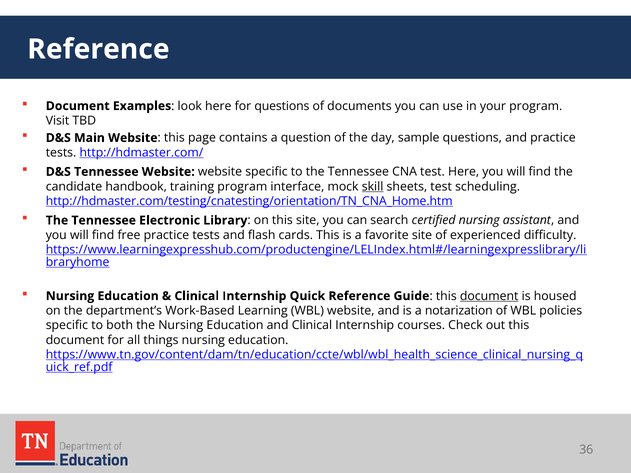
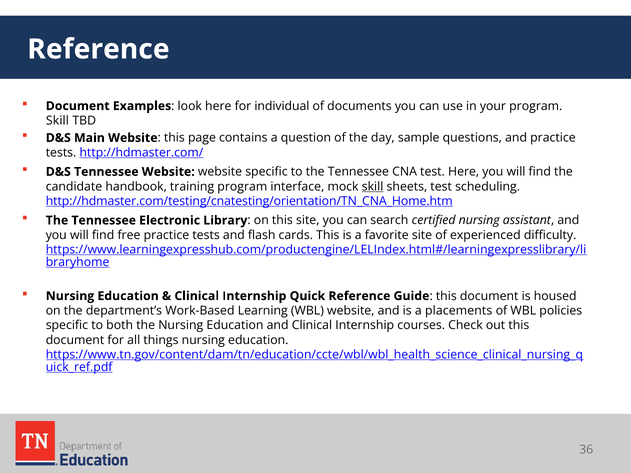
for questions: questions -> individual
Visit at (58, 121): Visit -> Skill
document at (489, 296) underline: present -> none
notarization: notarization -> placements
